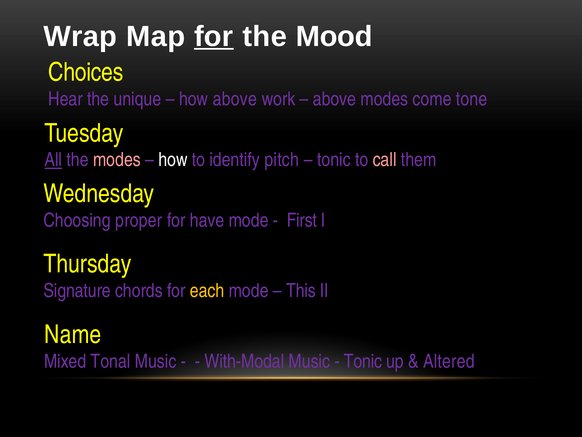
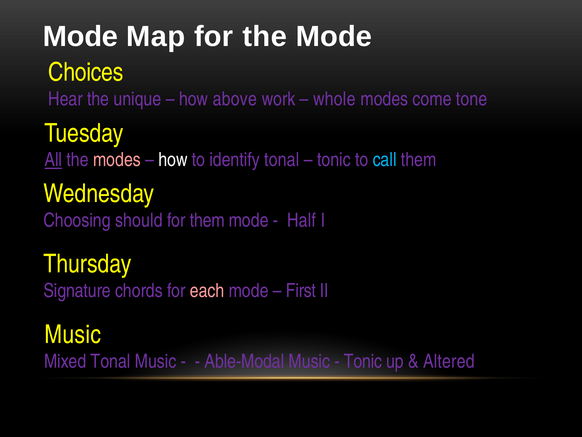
Wrap at (80, 36): Wrap -> Mode
for at (214, 36) underline: present -> none
the Mood: Mood -> Mode
above at (334, 99): above -> whole
identify pitch: pitch -> tonal
call colour: pink -> light blue
proper: proper -> should
for have: have -> them
First: First -> Half
each colour: yellow -> pink
This: This -> First
Name at (73, 334): Name -> Music
With-Modal: With-Modal -> Able-Modal
